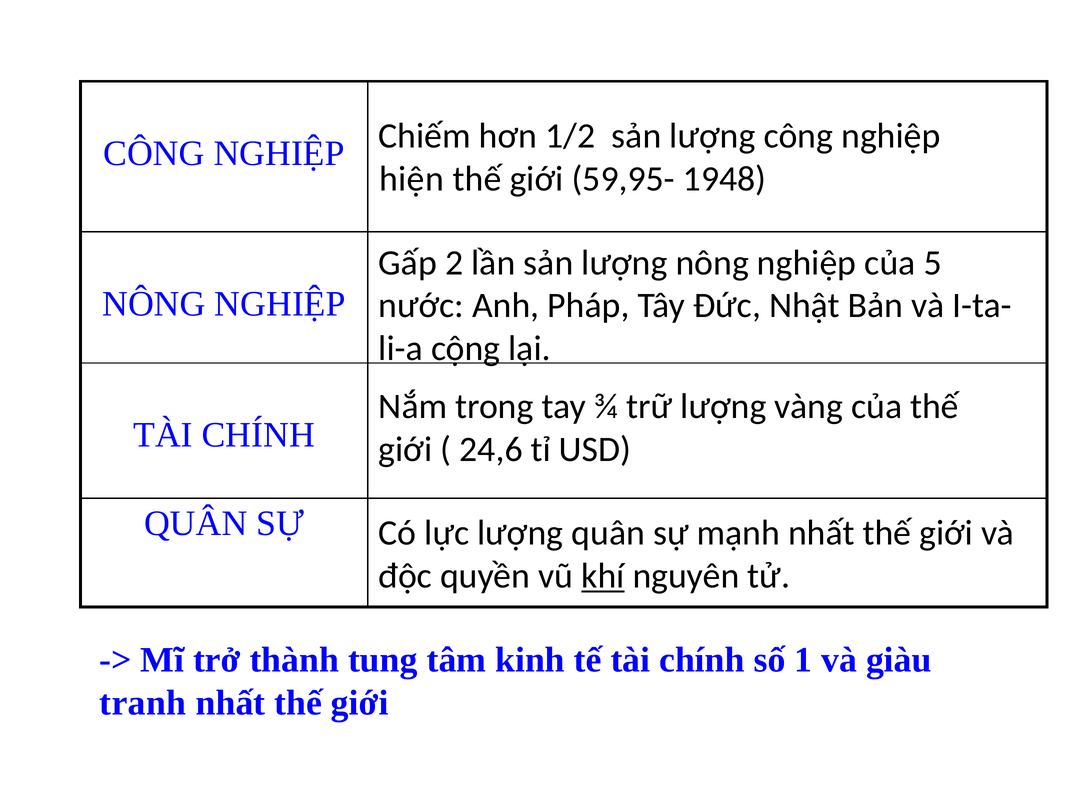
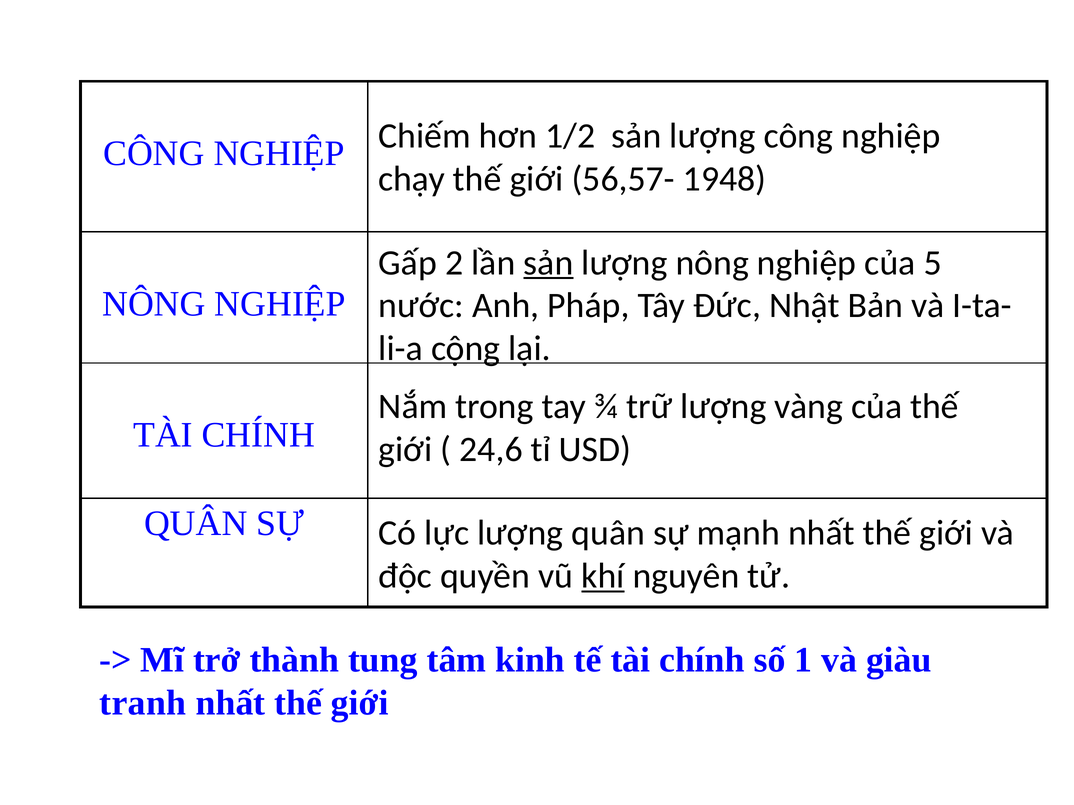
hiện: hiện -> chạy
59,95-: 59,95- -> 56,57-
sản at (548, 263) underline: none -> present
